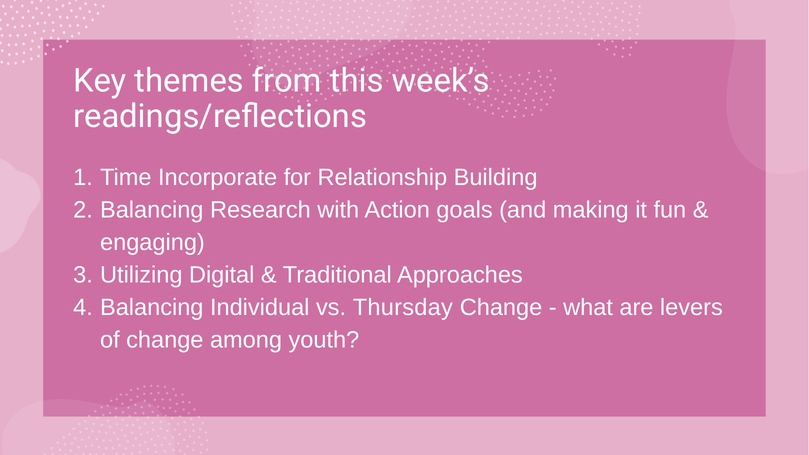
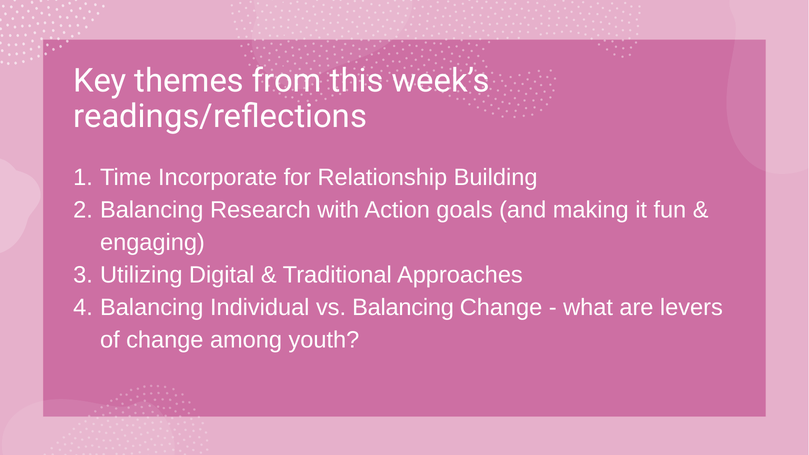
vs Thursday: Thursday -> Balancing
